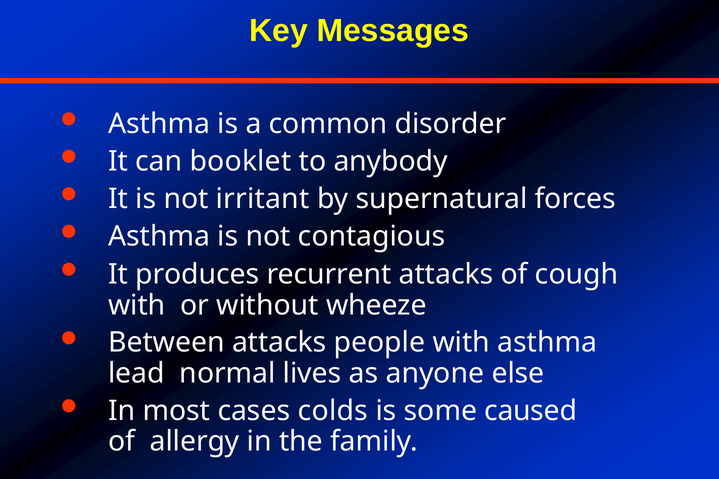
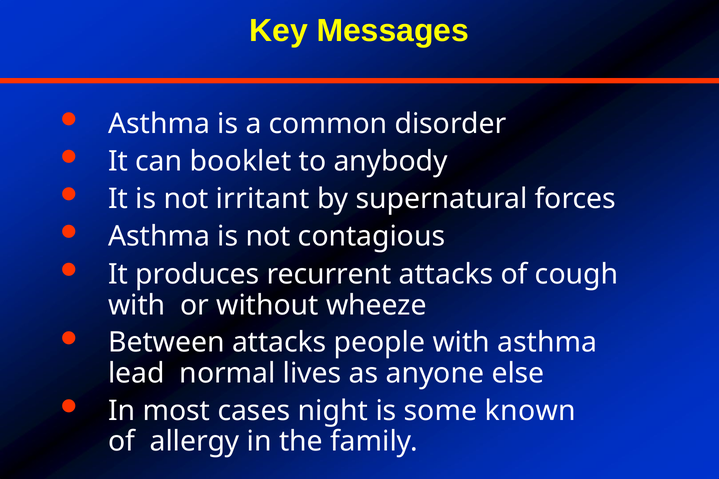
colds: colds -> night
caused: caused -> known
